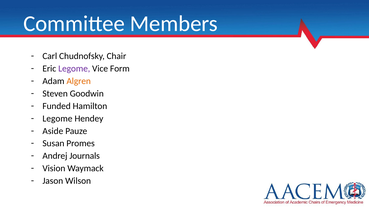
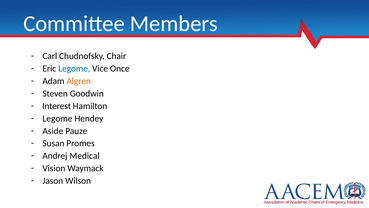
Legome at (74, 68) colour: purple -> blue
Form: Form -> Once
Funded: Funded -> Interest
Journals: Journals -> Medical
